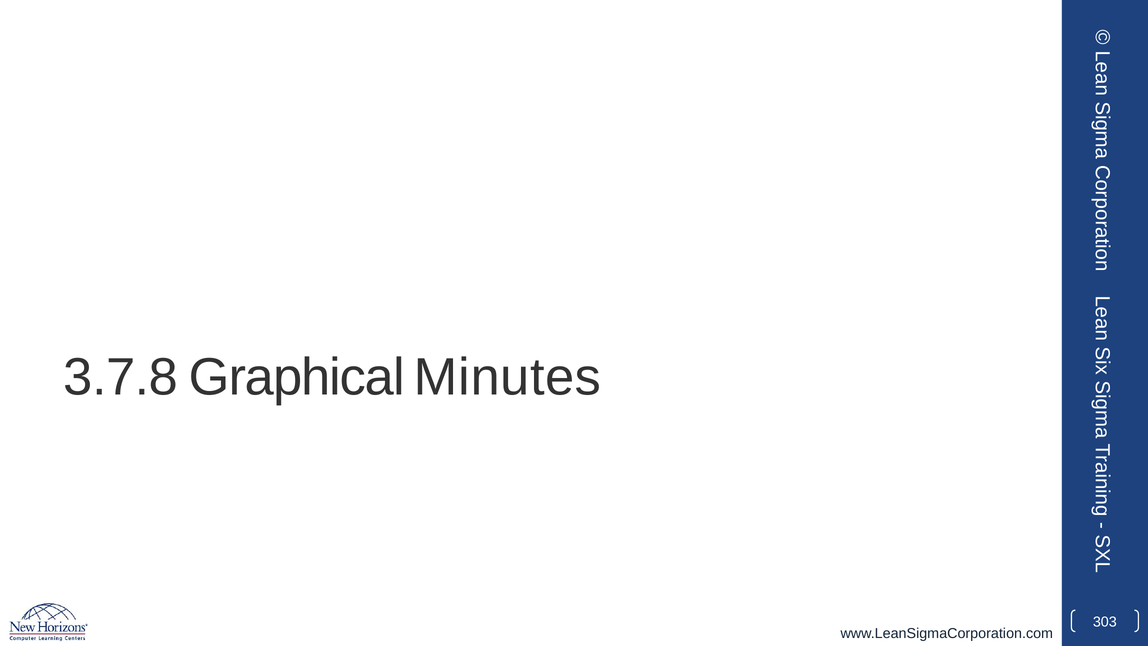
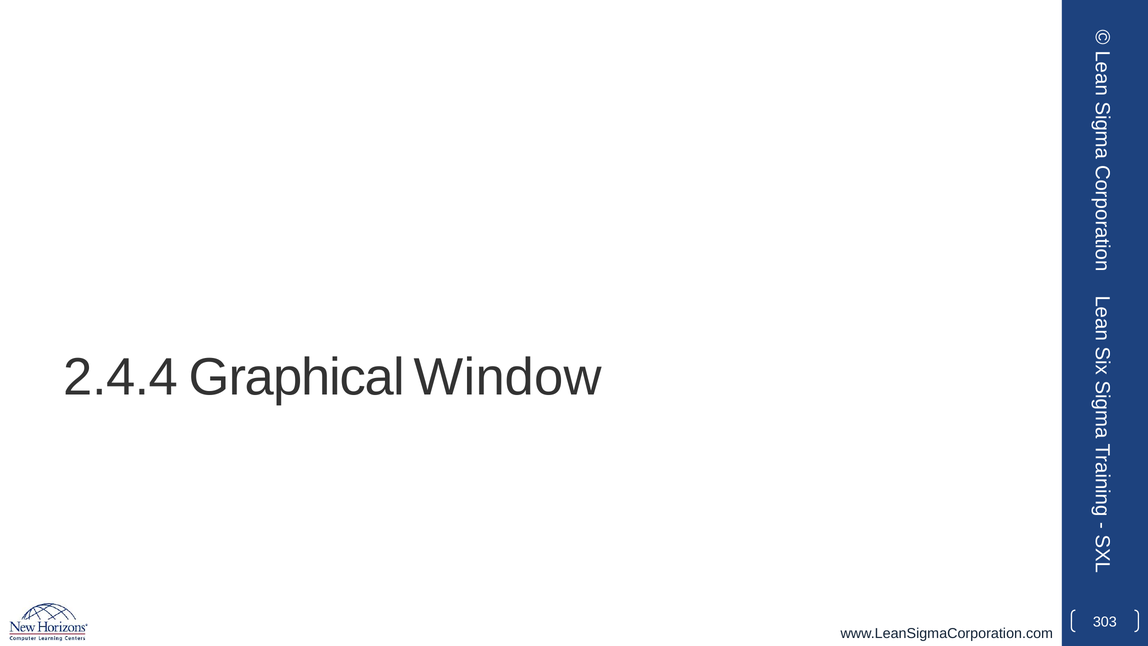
3.7.8: 3.7.8 -> 2.4.4
Minutes: Minutes -> Window
